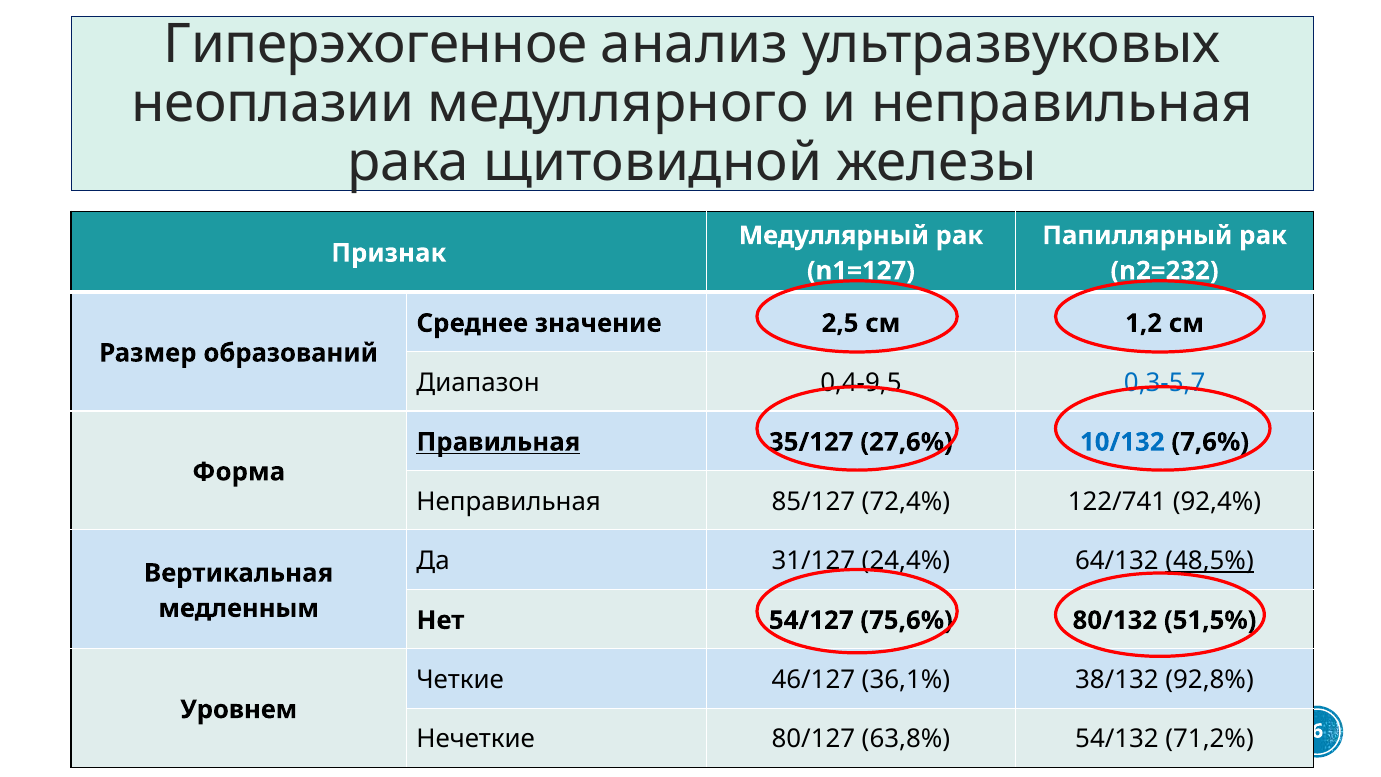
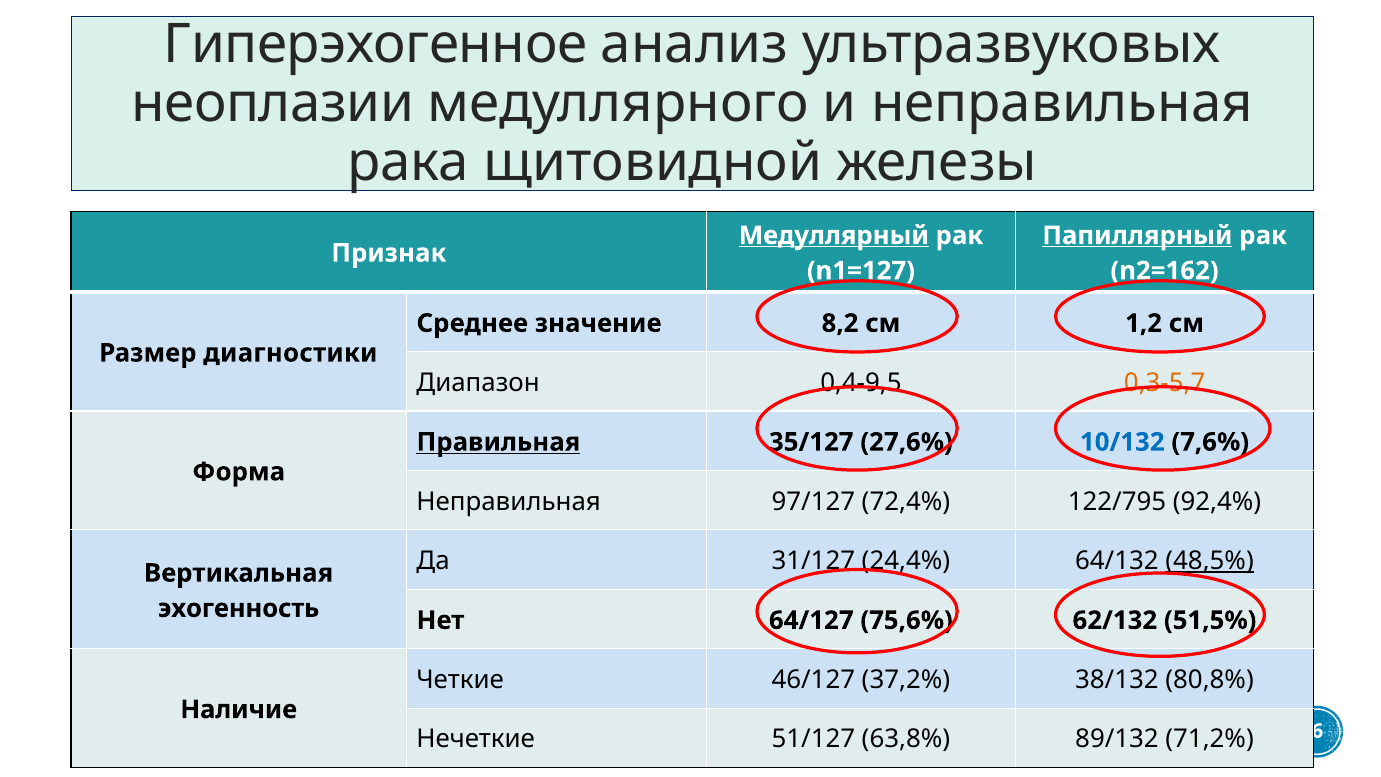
Медуллярный underline: none -> present
Папиллярный underline: none -> present
n2=232: n2=232 -> n2=162
2,5: 2,5 -> 8,2
образований: образований -> диагностики
0,3-5,7 colour: blue -> orange
85/127: 85/127 -> 97/127
122/741: 122/741 -> 122/795
медленным: медленным -> эхогенность
54/127: 54/127 -> 64/127
80/132: 80/132 -> 62/132
36,1%: 36,1% -> 37,2%
92,8%: 92,8% -> 80,8%
Уровнем: Уровнем -> Наличие
80/127: 80/127 -> 51/127
54/132: 54/132 -> 89/132
